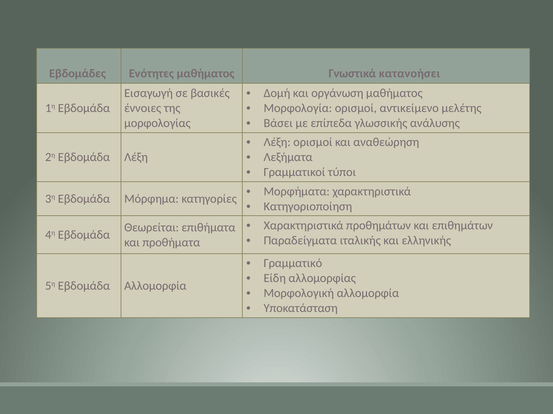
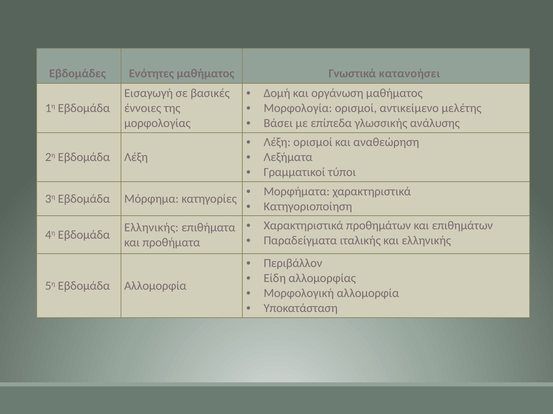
Θεωρείται at (152, 228): Θεωρείται -> Ελληνικής
Γραμματικό: Γραμματικό -> Περιβάλλον
